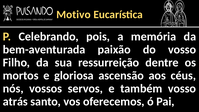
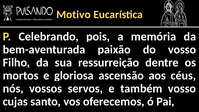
atrás: atrás -> cujas
